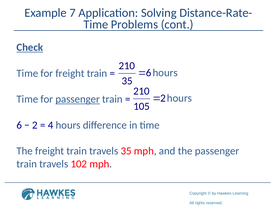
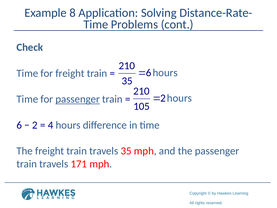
7: 7 -> 8
Check underline: present -> none
102: 102 -> 171
